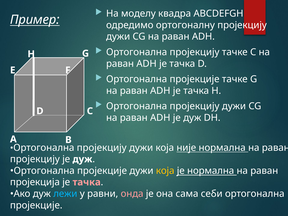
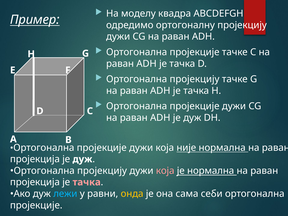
пројекцију at (195, 52): пројекцију -> пројекције
пројекције at (195, 79): пројекције -> пројекцију
пројекцију at (195, 106): пројекцију -> пројекције
пројекцију at (102, 148): пројекцију -> пројекције
пројекцију at (35, 159): пројекцију -> пројекција
пројекције at (102, 171): пројекције -> пројекцију
која at (165, 171) colour: yellow -> pink
онда colour: pink -> yellow
